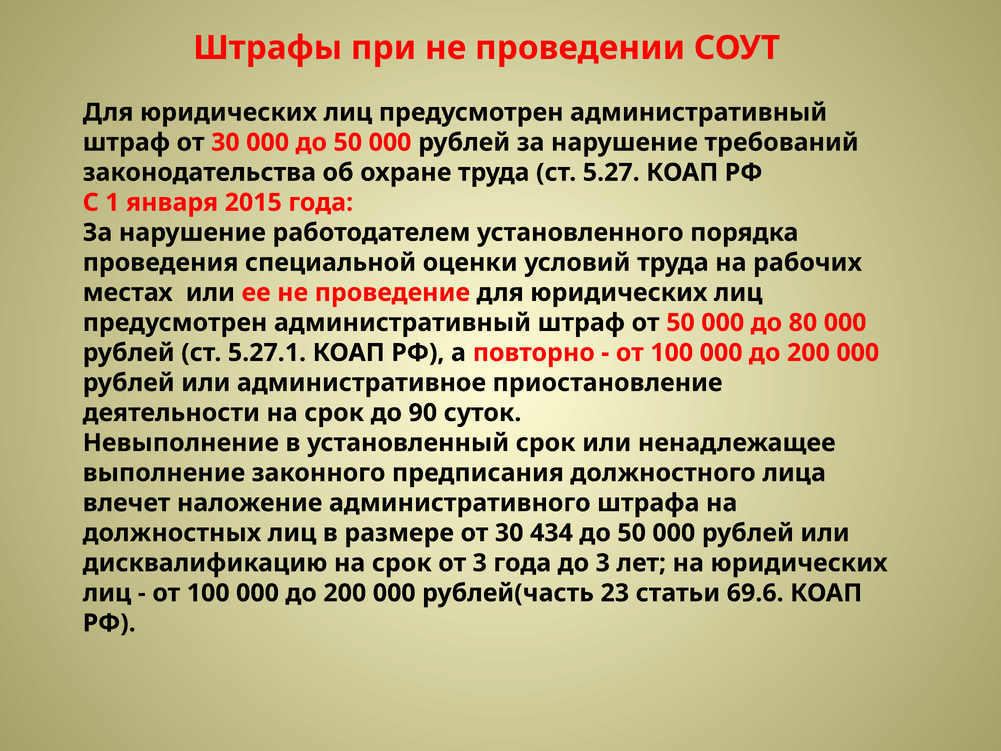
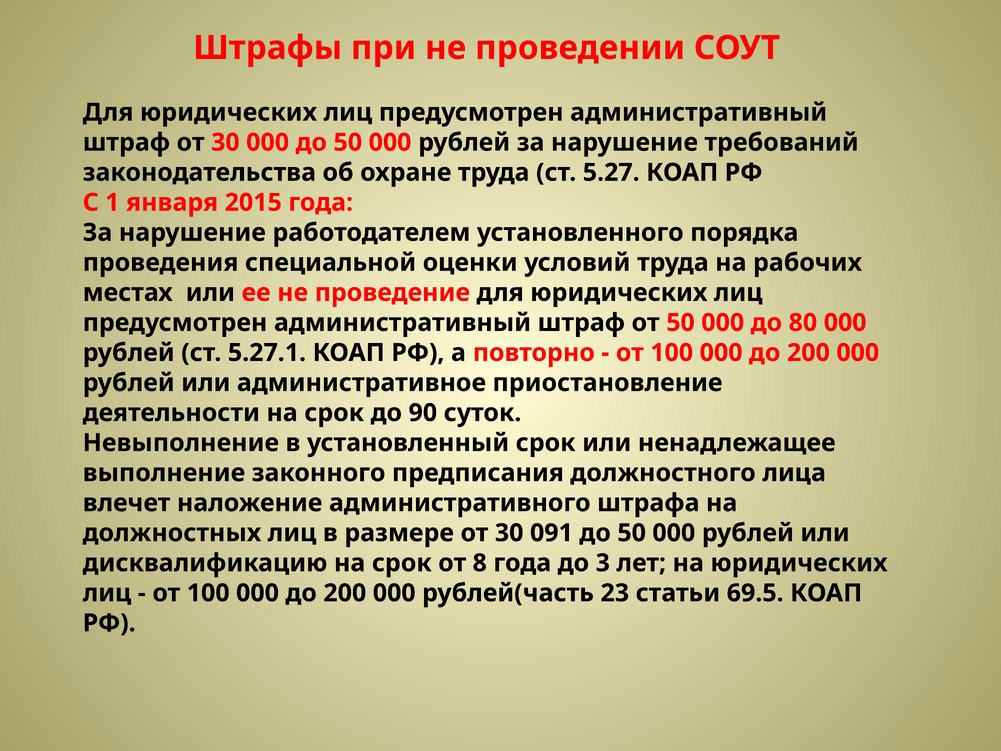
434: 434 -> 091
от 3: 3 -> 8
69.6: 69.6 -> 69.5
